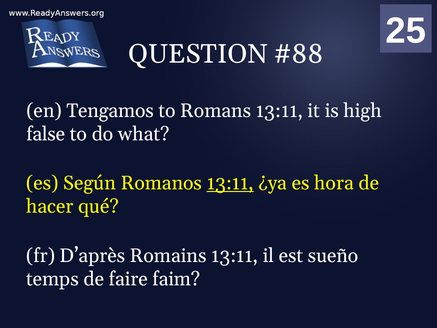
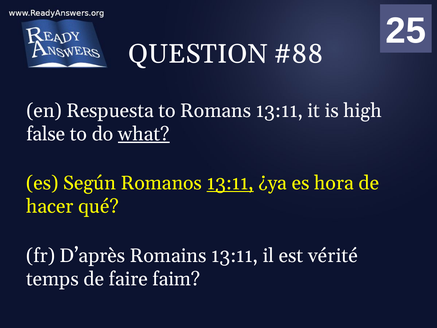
Tengamos: Tengamos -> Respuesta
what underline: none -> present
sueño: sueño -> vérité
